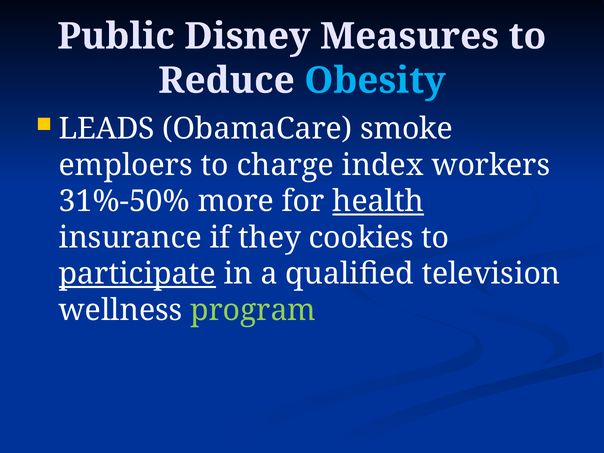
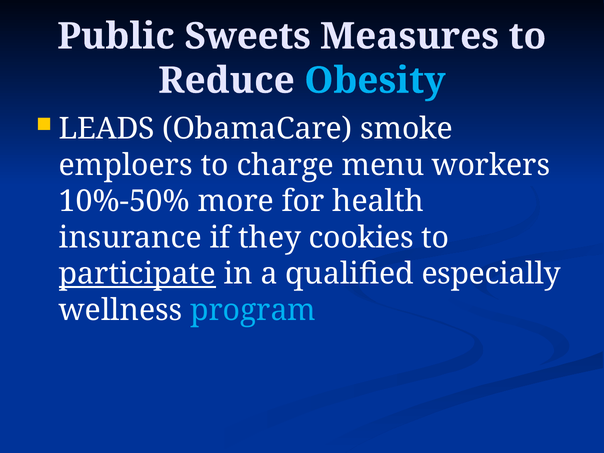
Disney: Disney -> Sweets
index: index -> menu
31%-50%: 31%-50% -> 10%-50%
health underline: present -> none
television: television -> especially
program colour: light green -> light blue
